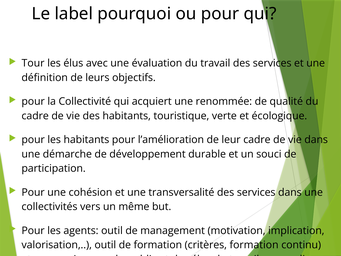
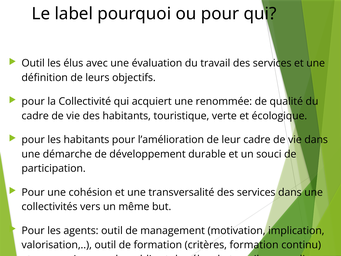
Tour at (33, 63): Tour -> Outil
